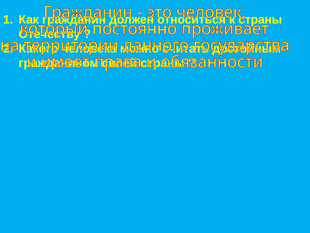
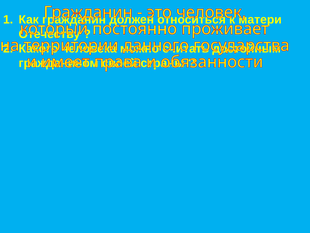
страны at (260, 20): страны -> матери
